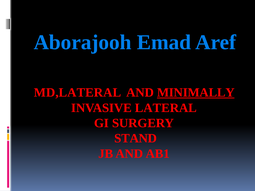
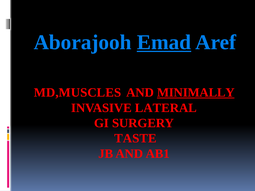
Emad underline: none -> present
MD,LATERAL: MD,LATERAL -> MD,MUSCLES
STAND: STAND -> TASTE
